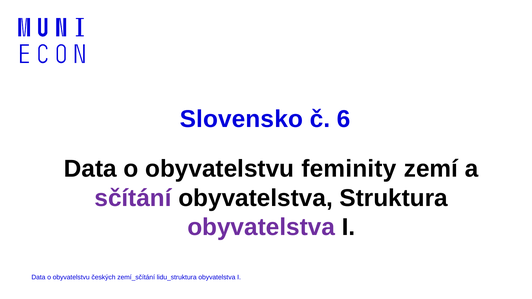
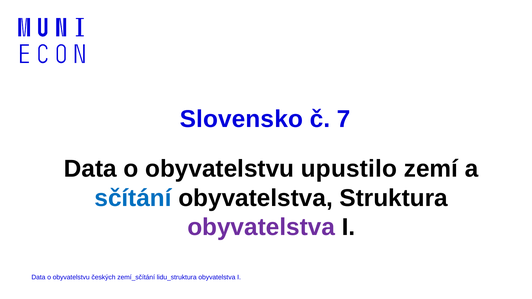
6: 6 -> 7
feminity: feminity -> upustilo
sčítání colour: purple -> blue
